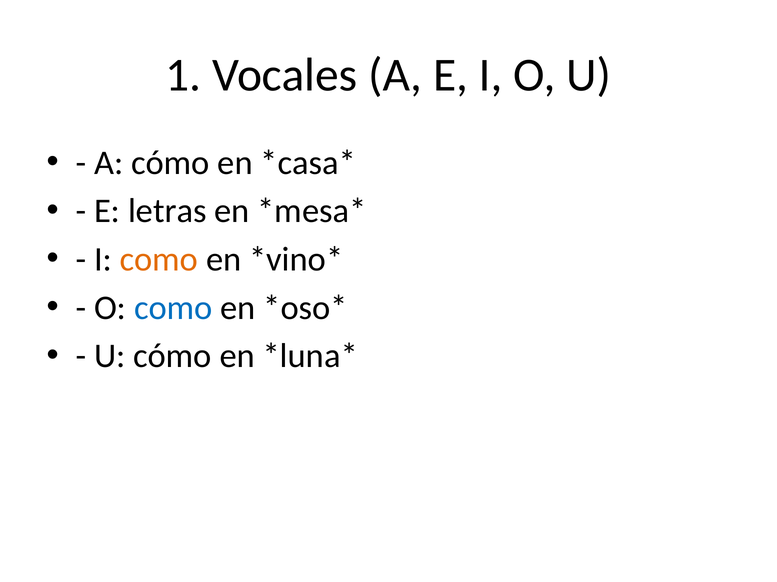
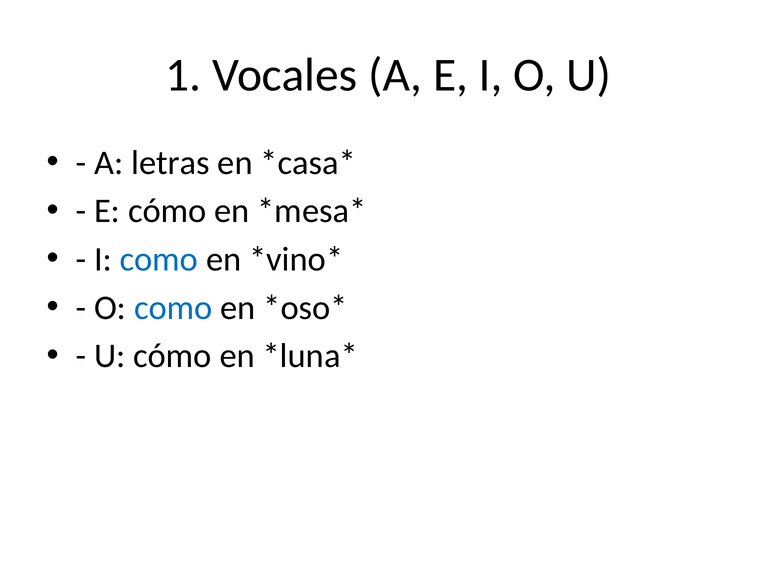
A cómo: cómo -> letras
E letras: letras -> cómo
como at (159, 260) colour: orange -> blue
